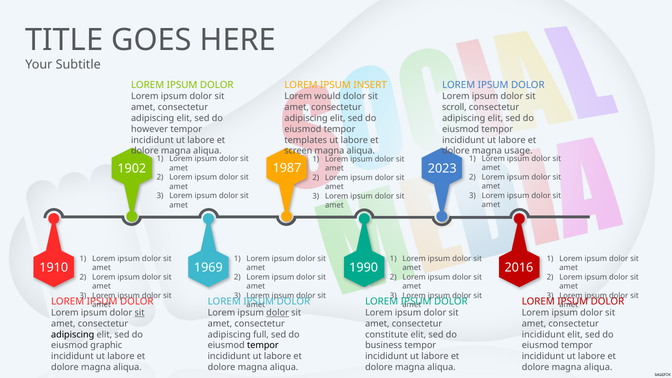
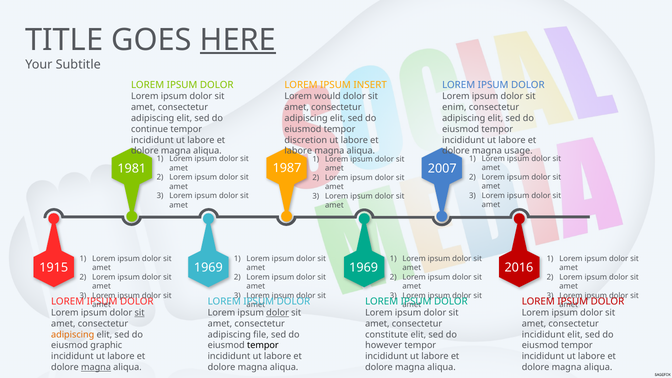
HERE underline: none -> present
scroll: scroll -> enim
however: however -> continue
templates: templates -> discretion
screen at (298, 151): screen -> labore
1902: 1902 -> 1981
2023: 2023 -> 2007
1910: 1910 -> 1915
1969 1990: 1990 -> 1969
adipiscing at (73, 335) colour: black -> orange
full: full -> file
business: business -> however
magna at (96, 367) underline: none -> present
